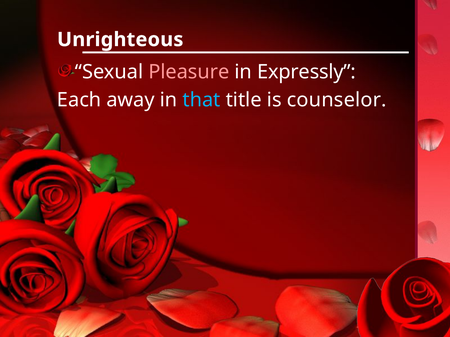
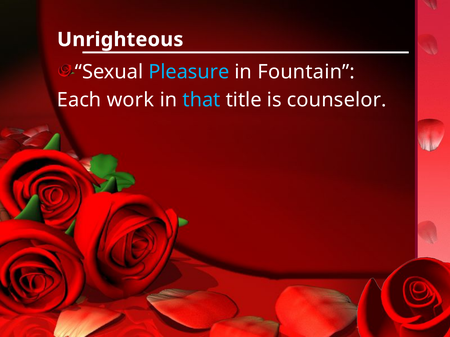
Pleasure colour: pink -> light blue
Expressly: Expressly -> Fountain
away: away -> work
